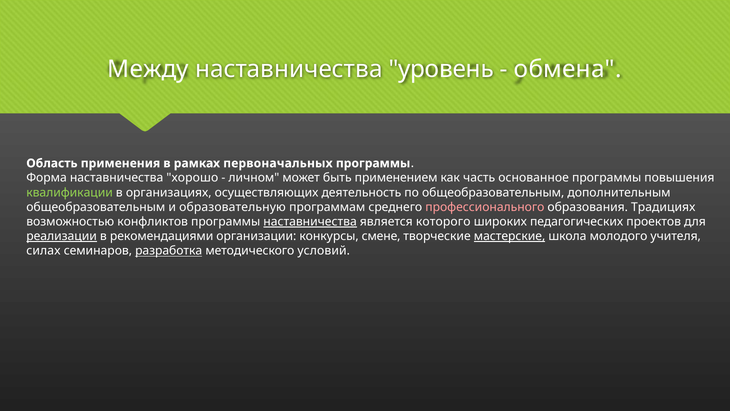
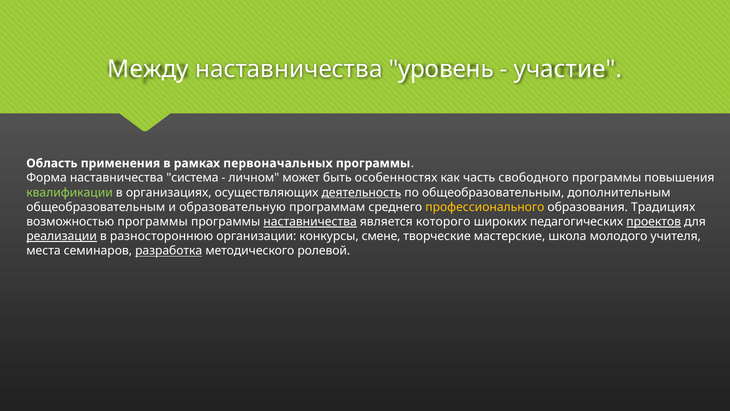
обмена: обмена -> участие
хорошо: хорошо -> система
применением: применением -> особенностях
основанное: основанное -> свободного
деятельность underline: none -> present
профессионального colour: pink -> yellow
возможностью конфликтов: конфликтов -> программы
проектов underline: none -> present
рекомендациями: рекомендациями -> разностороннюю
мастерские underline: present -> none
силах: силах -> места
условий: условий -> ролевой
